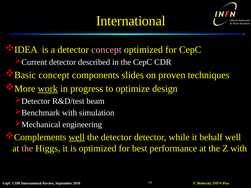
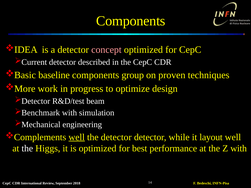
International at (131, 21): International -> Components
concept at (54, 75): concept -> baseline
slides: slides -> group
work underline: present -> none
behalf: behalf -> layout
the at (27, 149) colour: pink -> white
